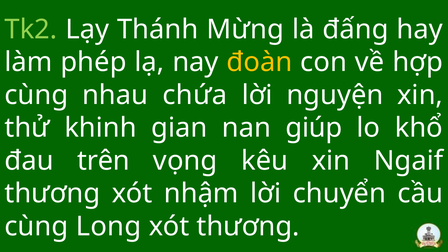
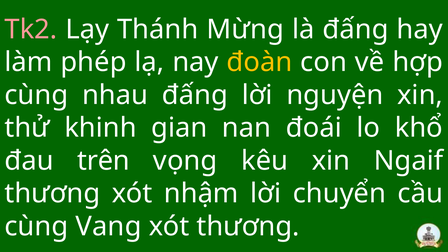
Tk2 colour: light green -> pink
nhau chứa: chứa -> đấng
giúp: giúp -> đoái
Long: Long -> Vang
